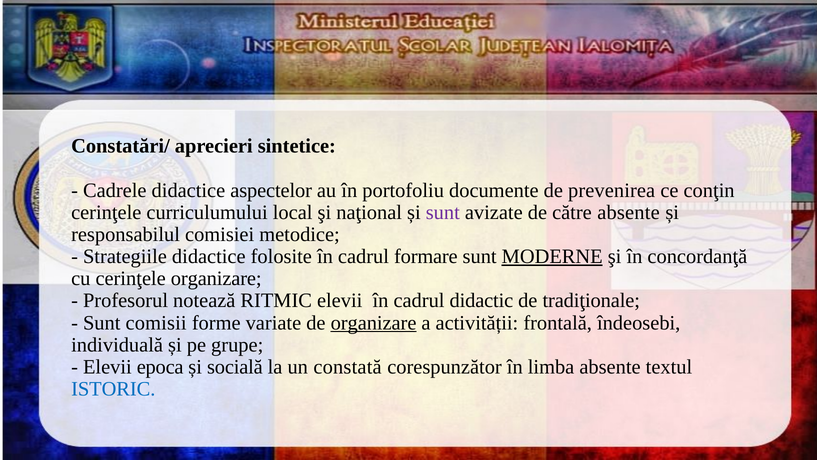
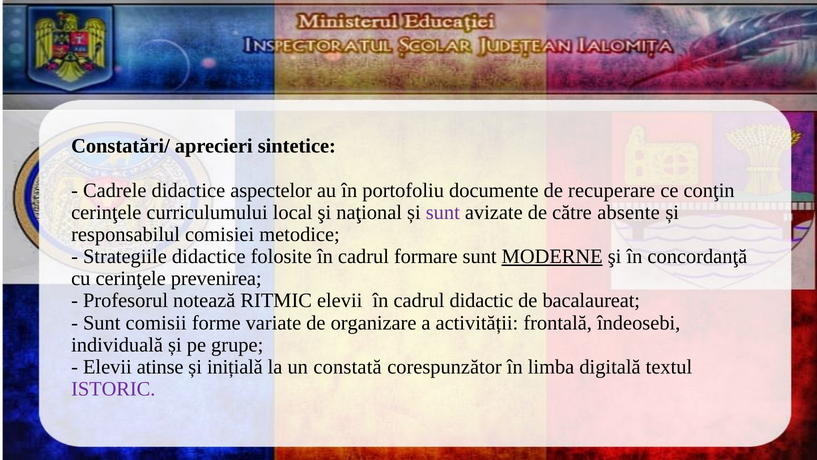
prevenirea: prevenirea -> recuperare
cerinţele organizare: organizare -> prevenirea
tradiţionale: tradiţionale -> bacalaureat
organizare at (374, 322) underline: present -> none
epoca: epoca -> atinse
socială: socială -> inițialǎ
limba absente: absente -> digitală
ISTORIC colour: blue -> purple
